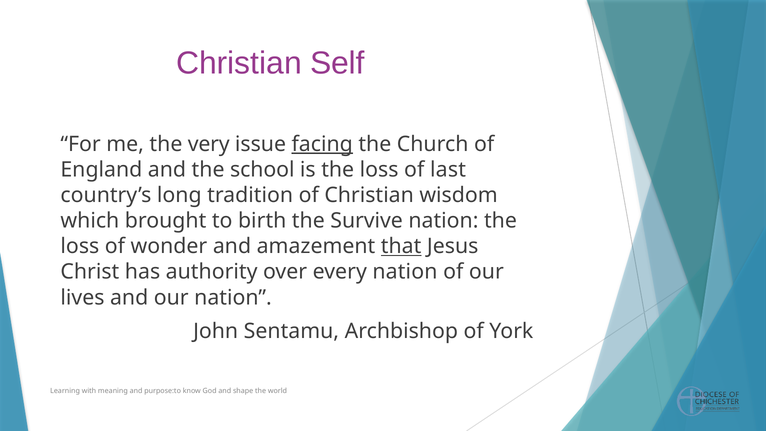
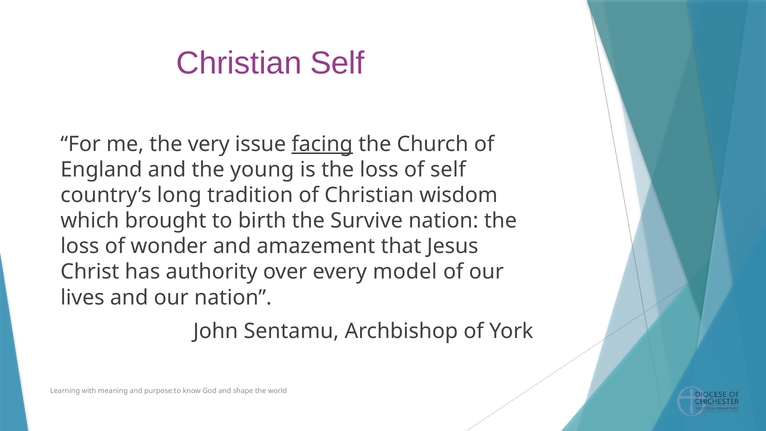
school: school -> young
of last: last -> self
that underline: present -> none
every nation: nation -> model
